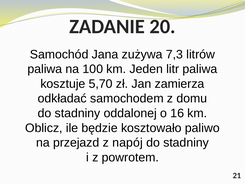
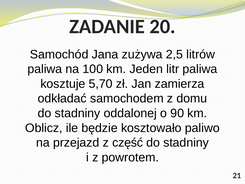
7,3: 7,3 -> 2,5
16: 16 -> 90
napój: napój -> część
